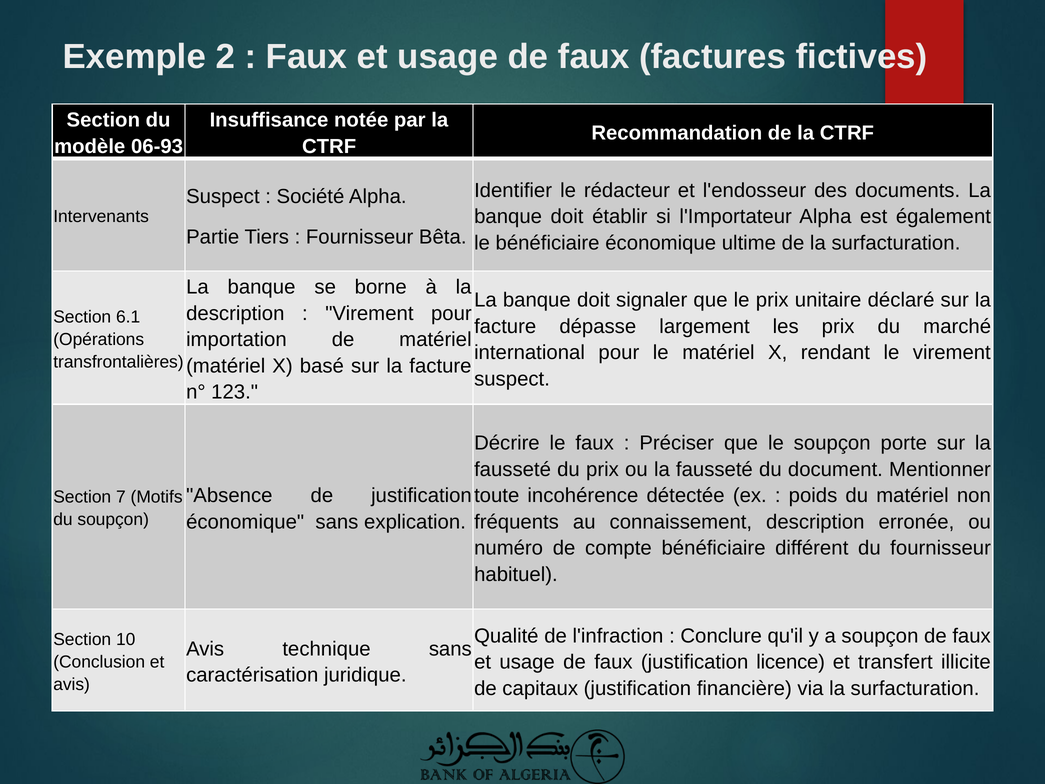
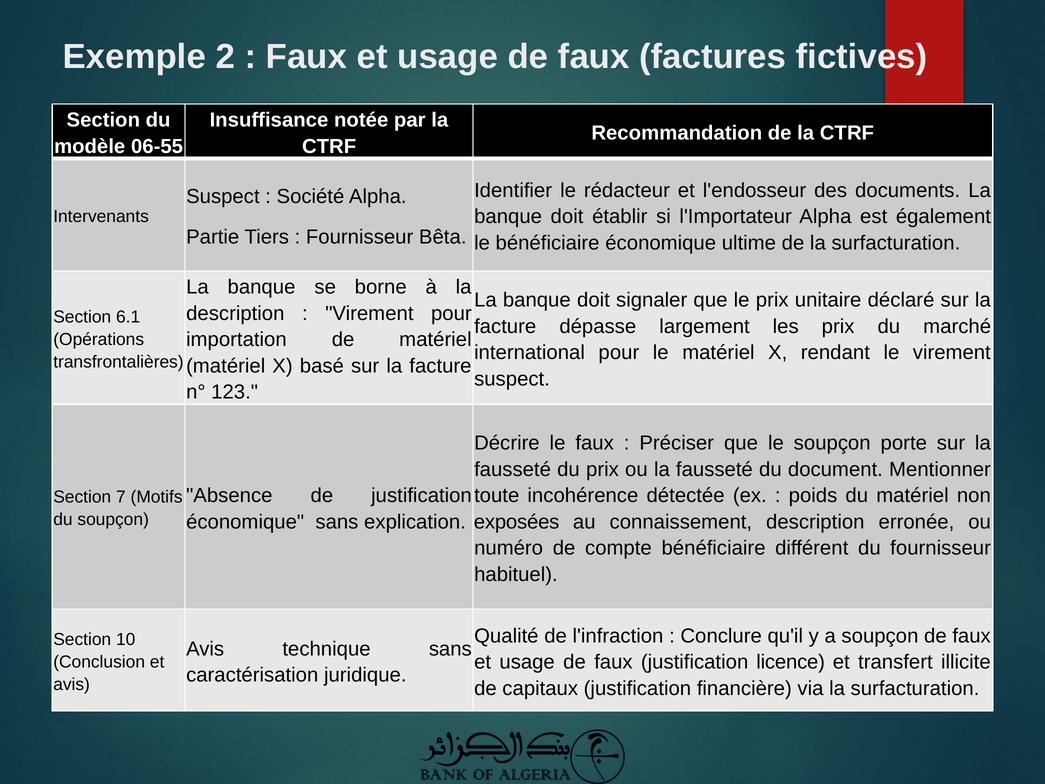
06-93: 06-93 -> 06-55
fréquents: fréquents -> exposées
